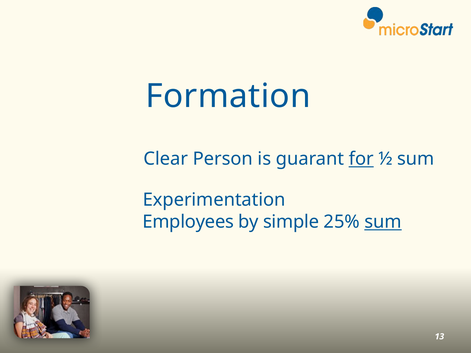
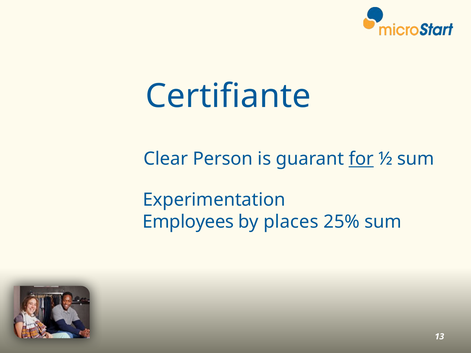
Formation: Formation -> Certifiante
simple: simple -> places
sum at (383, 222) underline: present -> none
